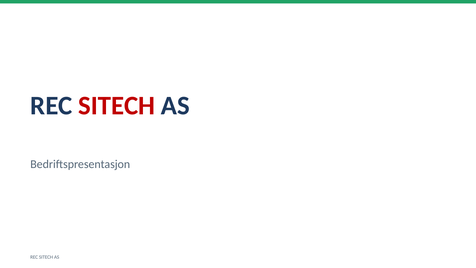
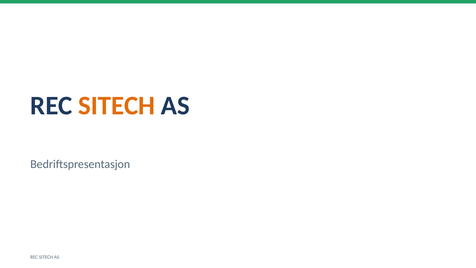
SITECH at (117, 106) colour: red -> orange
